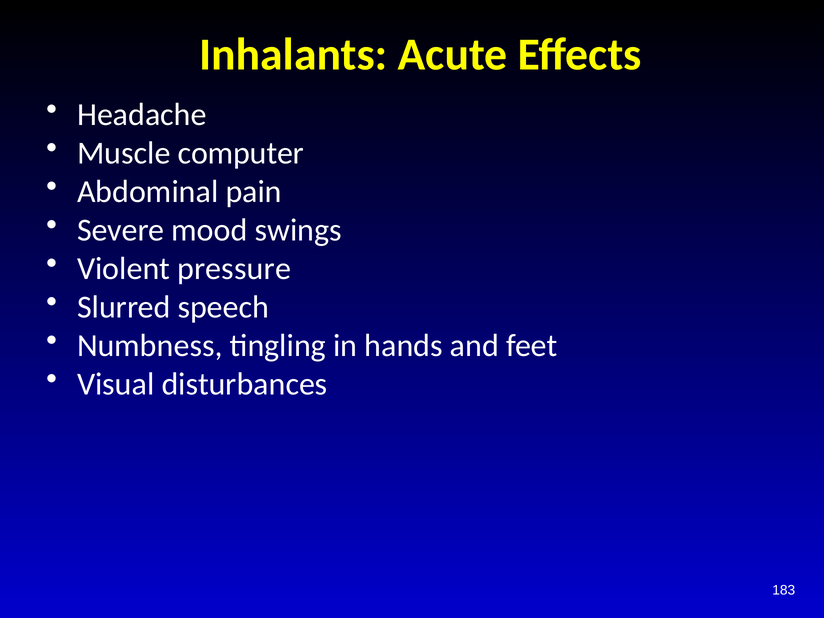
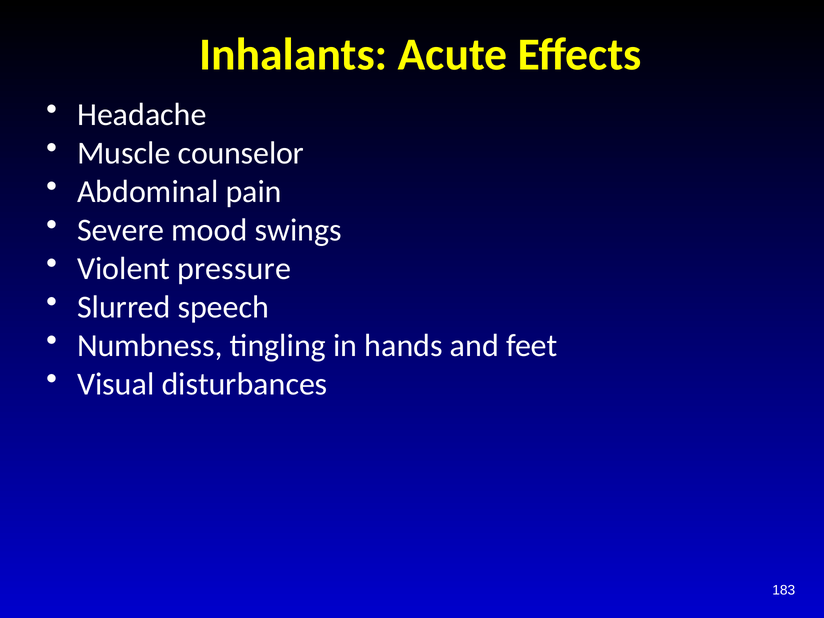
computer: computer -> counselor
